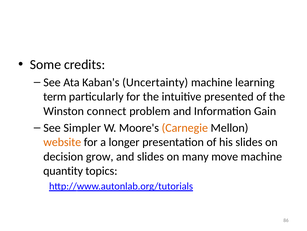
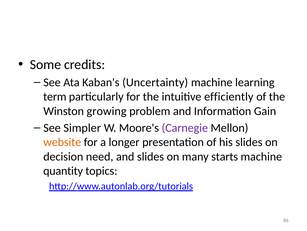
presented: presented -> efficiently
connect: connect -> growing
Carnegie colour: orange -> purple
grow: grow -> need
move: move -> starts
